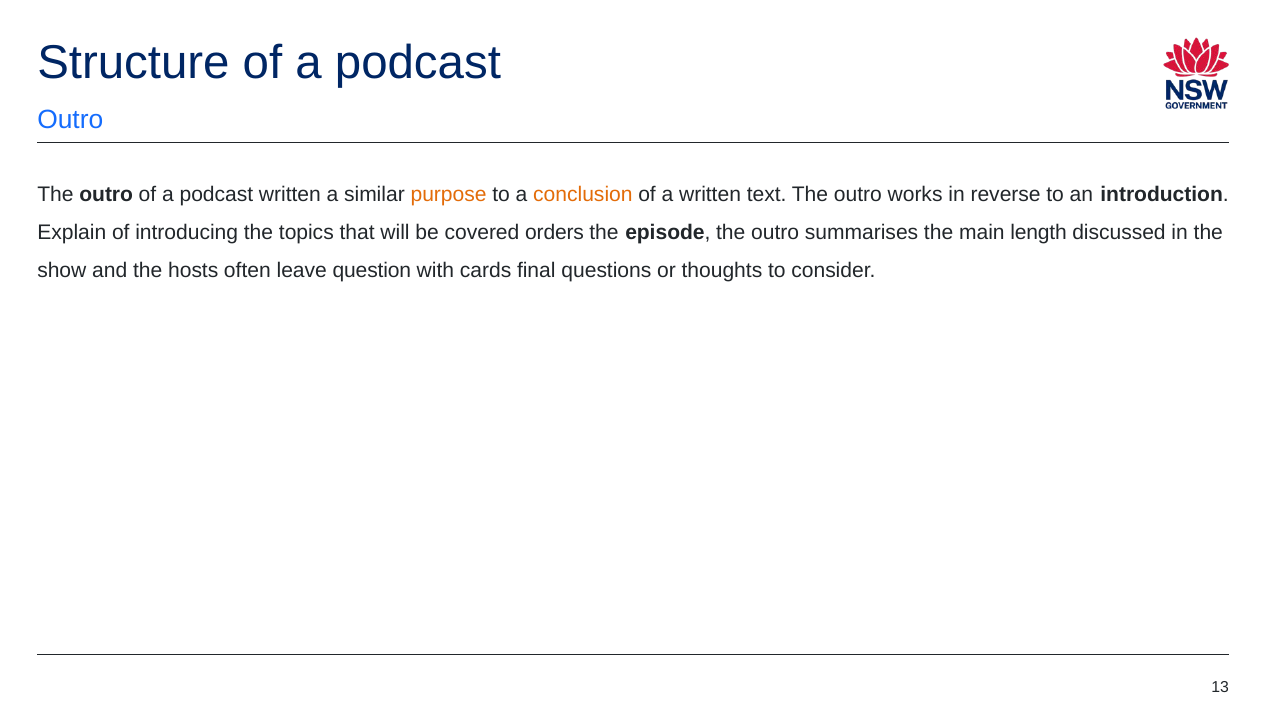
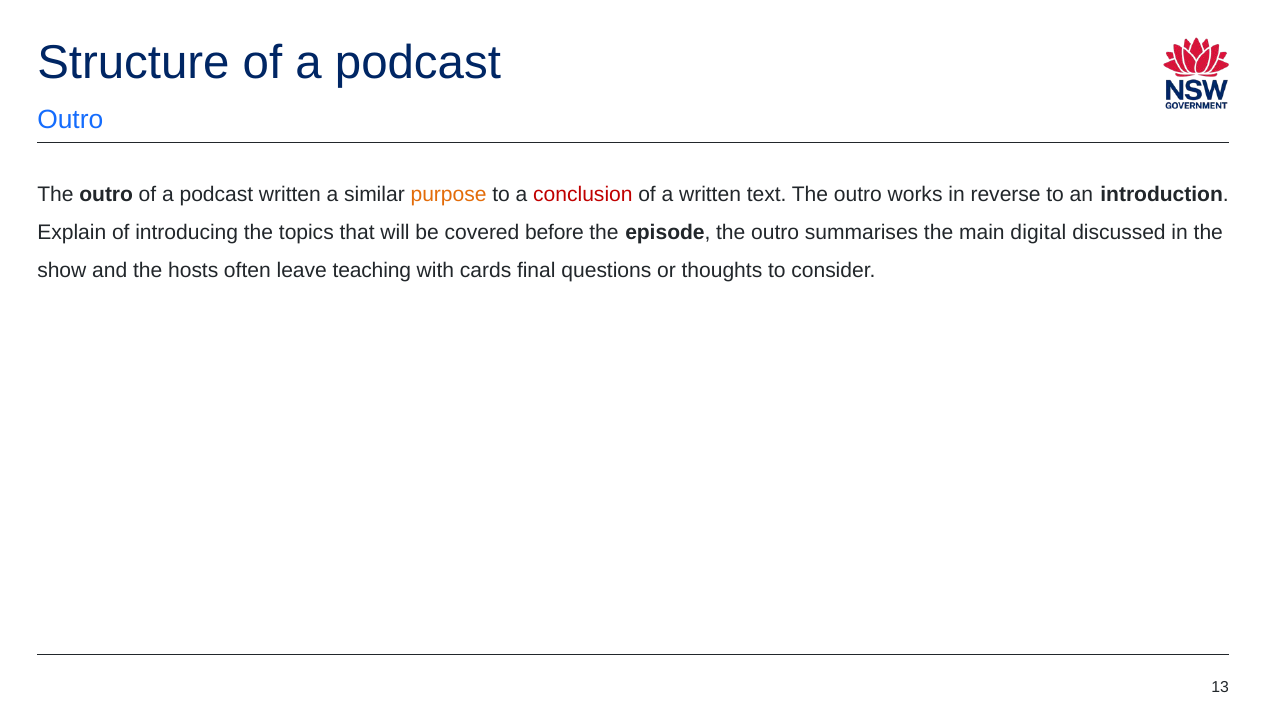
conclusion colour: orange -> red
orders: orders -> before
length: length -> digital
question: question -> teaching
